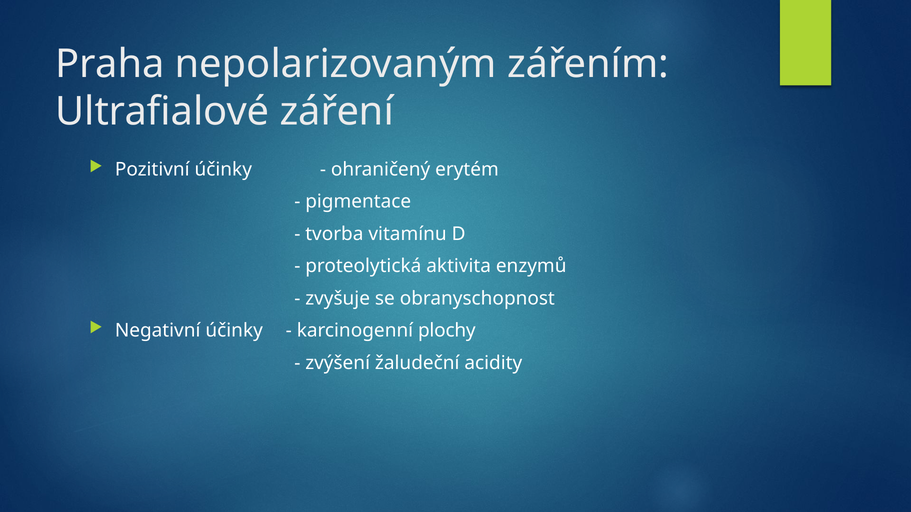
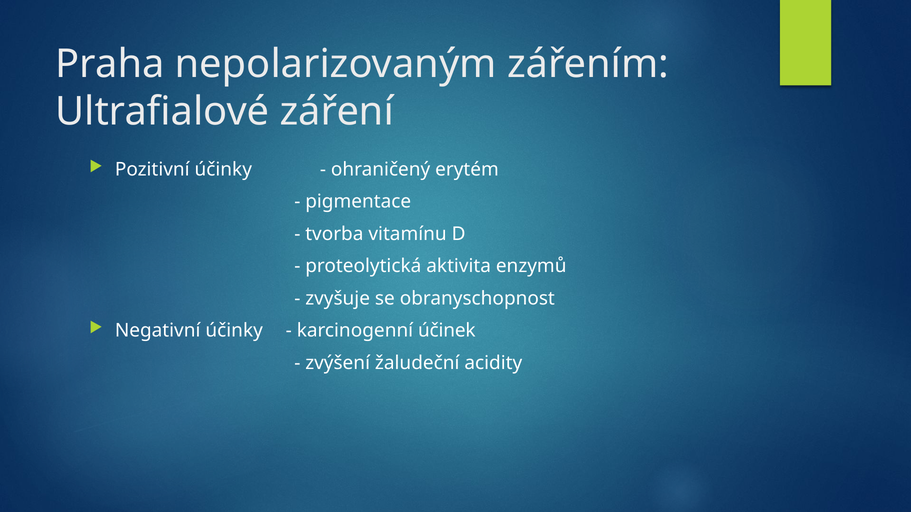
plochy: plochy -> účinek
